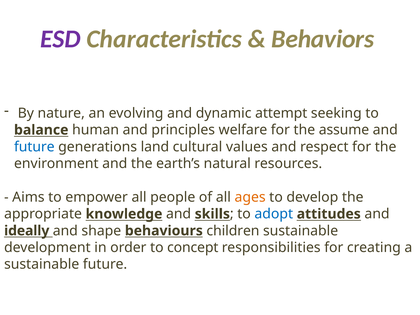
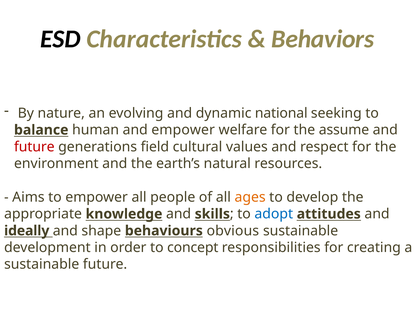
ESD colour: purple -> black
attempt: attempt -> national
and principles: principles -> empower
future at (34, 147) colour: blue -> red
land: land -> field
children: children -> obvious
